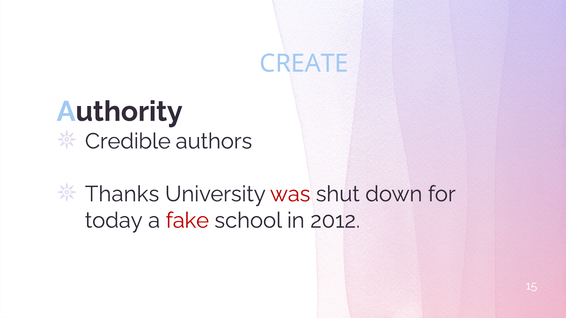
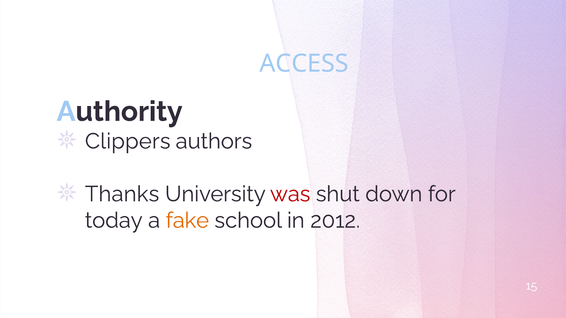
CREATE: CREATE -> ACCESS
Credible: Credible -> Clippers
fake colour: red -> orange
